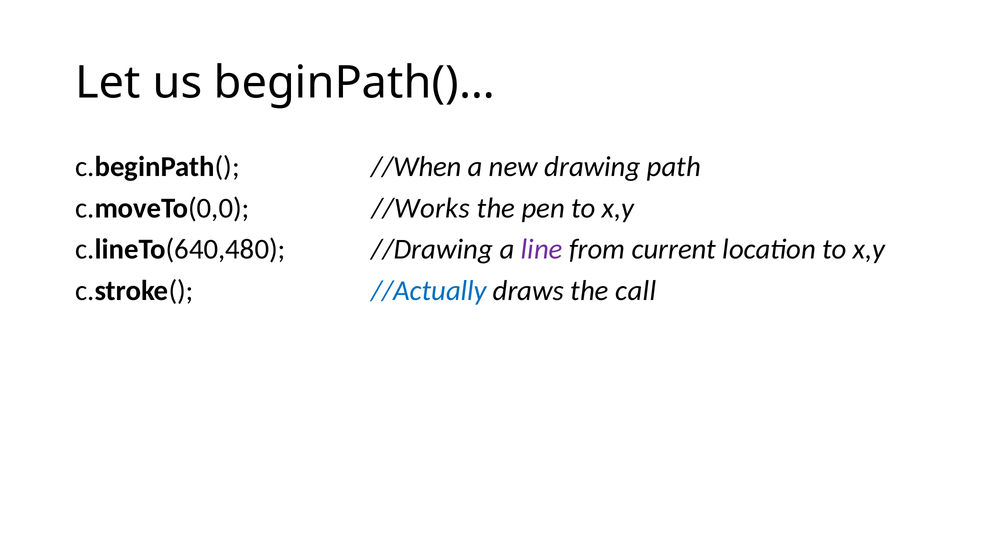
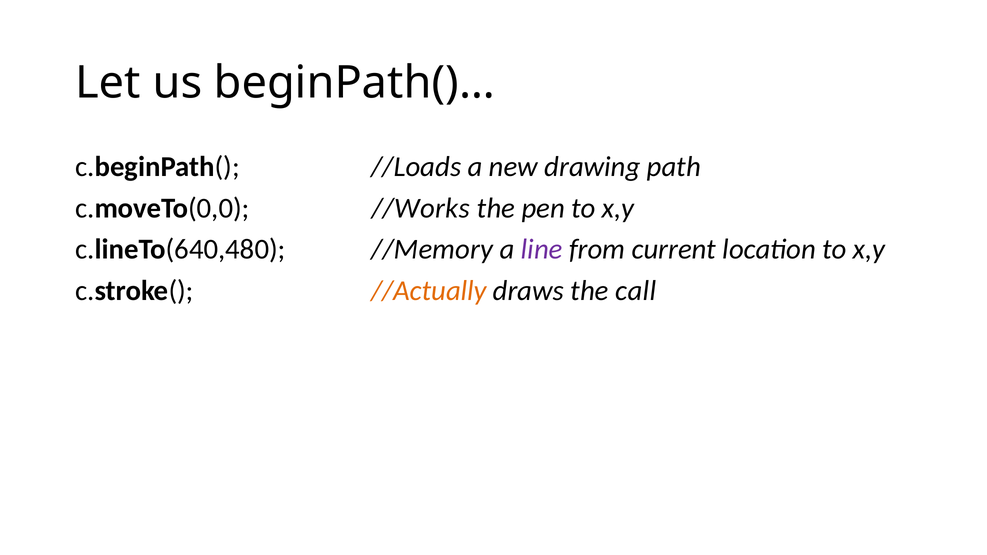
//When: //When -> //Loads
//Drawing: //Drawing -> //Memory
//Actually colour: blue -> orange
